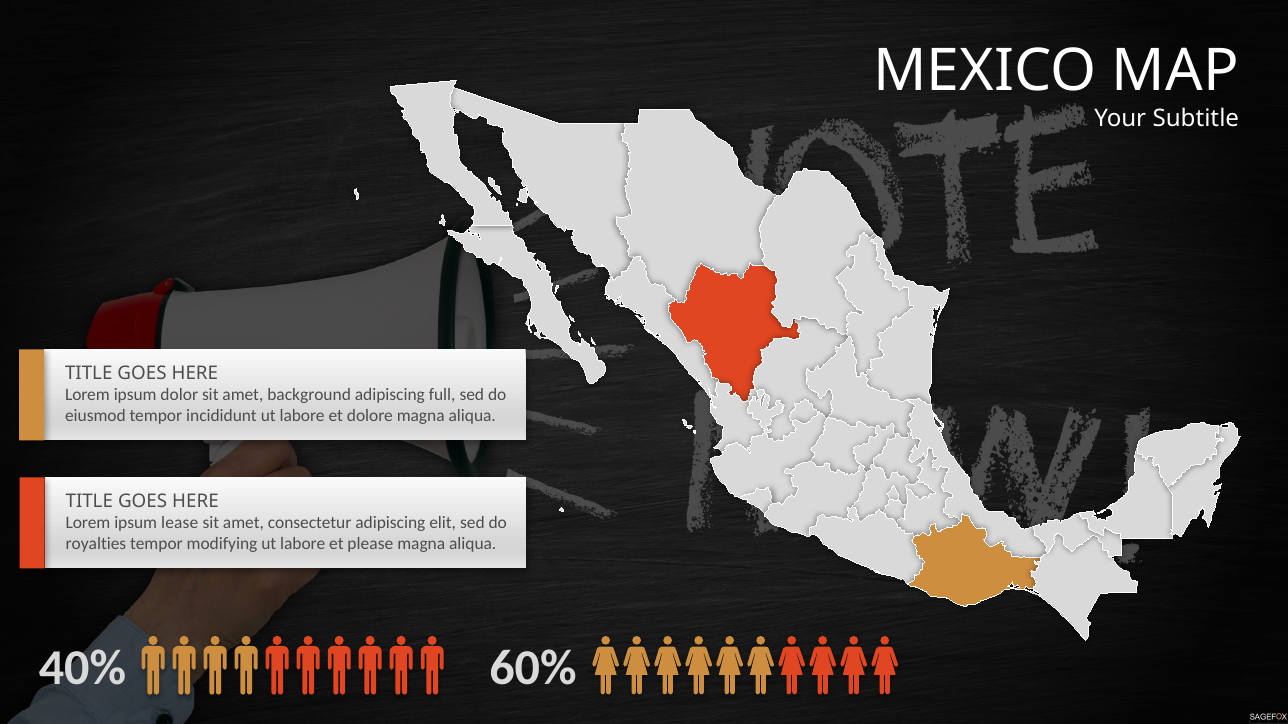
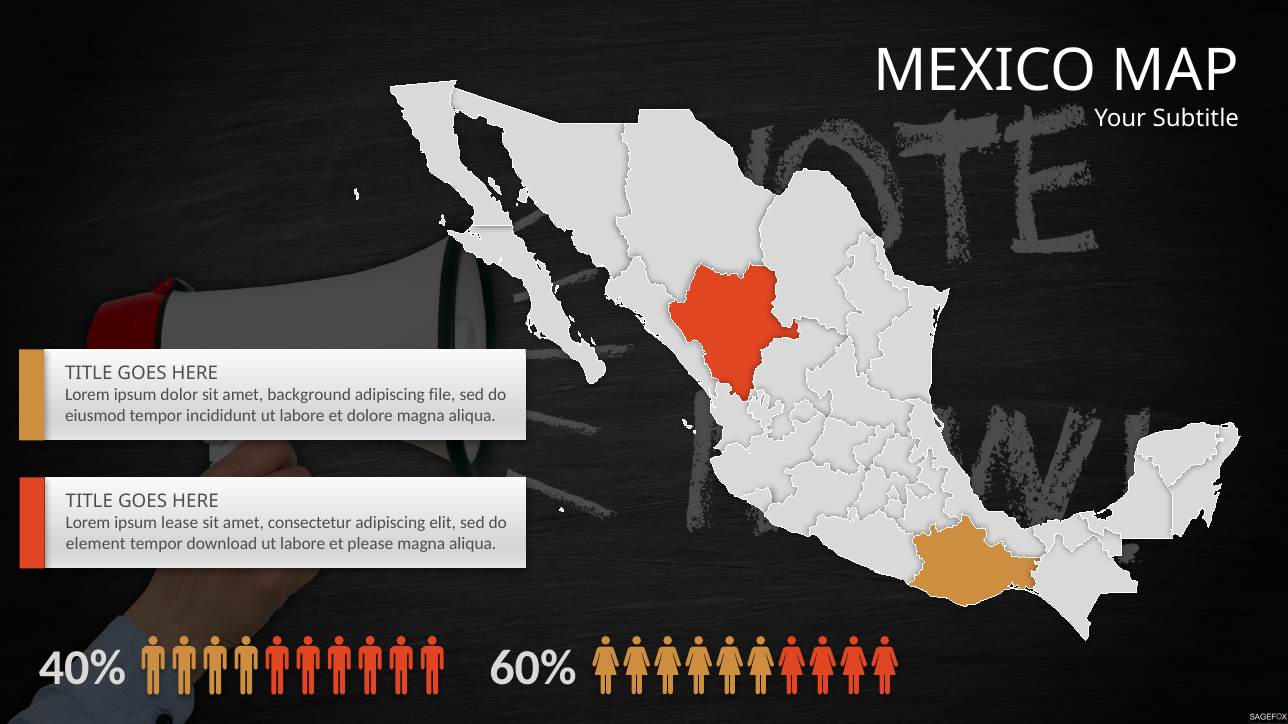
full: full -> file
royalties: royalties -> element
modifying: modifying -> download
